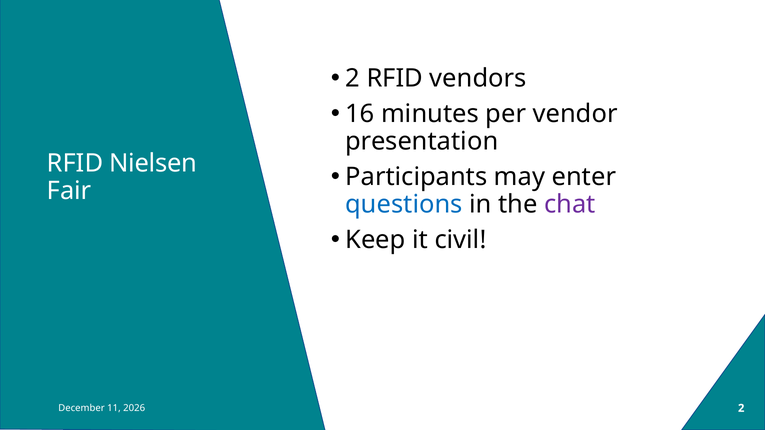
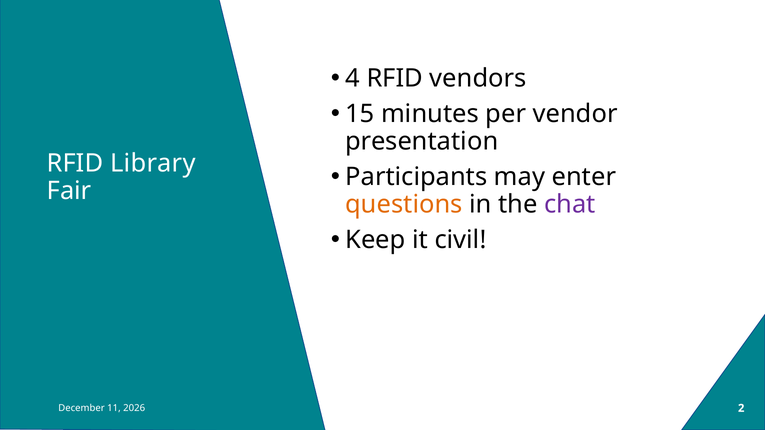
2 at (353, 78): 2 -> 4
16: 16 -> 15
Nielsen: Nielsen -> Library
questions colour: blue -> orange
